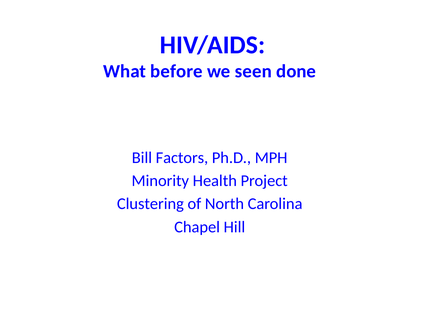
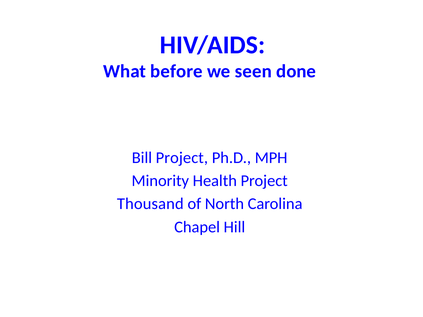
Bill Factors: Factors -> Project
Clustering: Clustering -> Thousand
